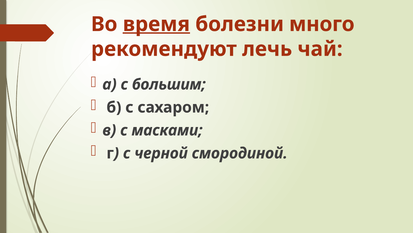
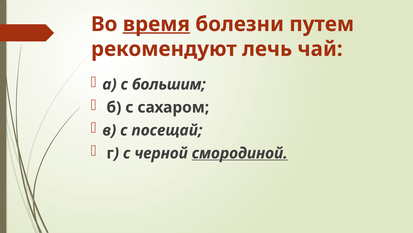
много: много -> путем
масками: масками -> посещай
смородиной underline: none -> present
